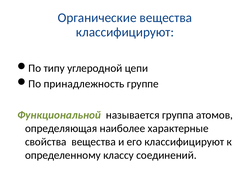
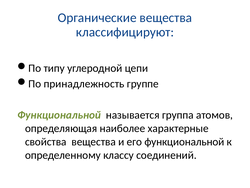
его классифицируют: классифицируют -> функциональной
